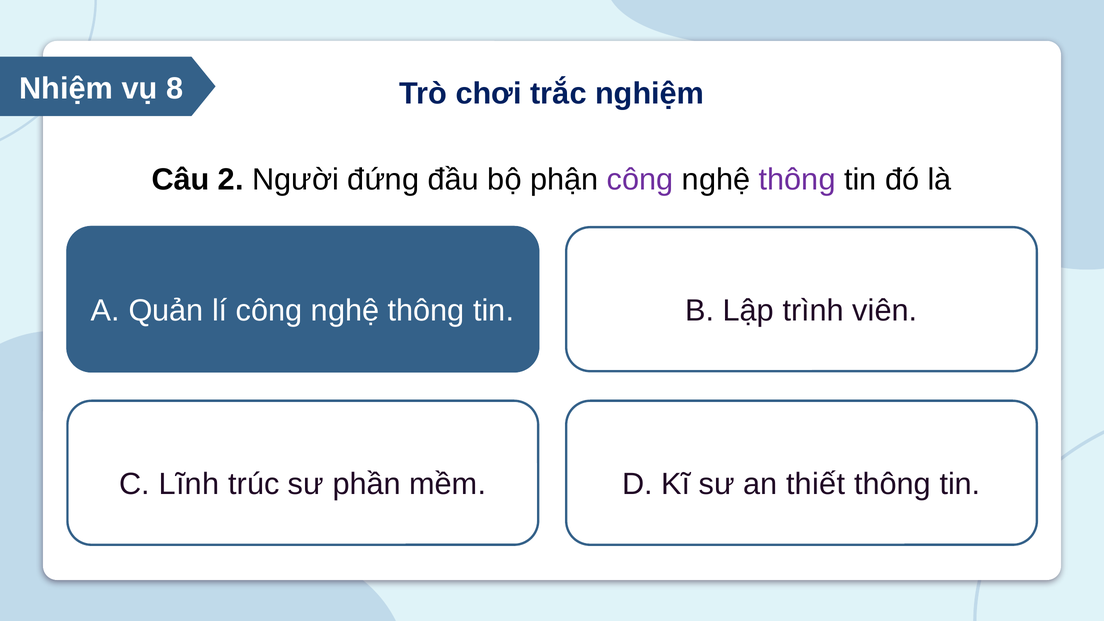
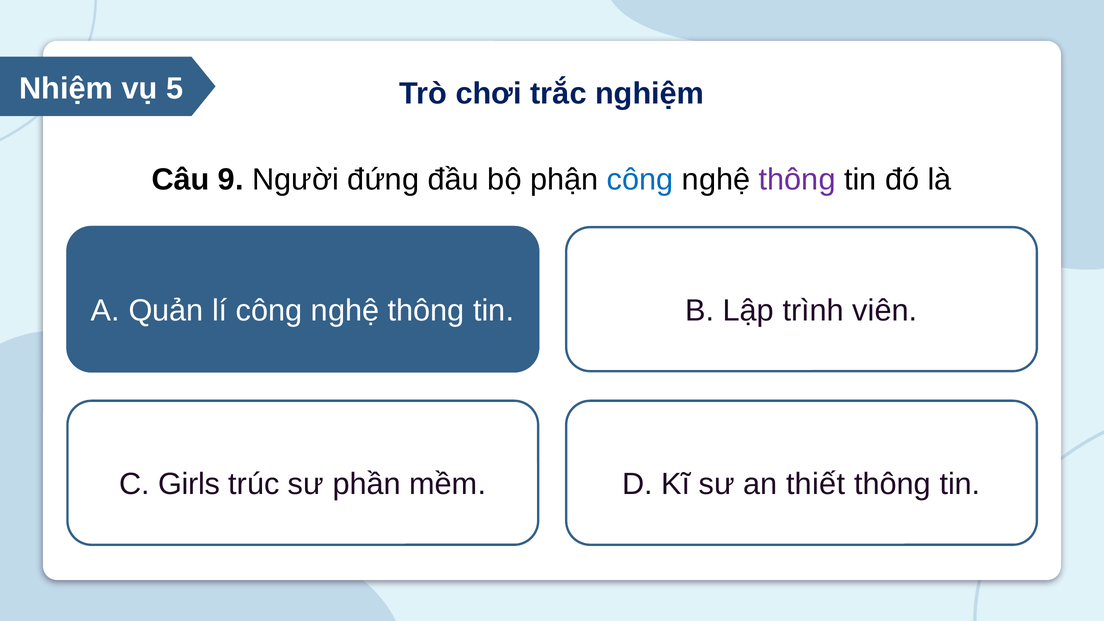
8: 8 -> 5
2: 2 -> 9
công at (640, 179) colour: purple -> blue
Lĩnh: Lĩnh -> Girls
